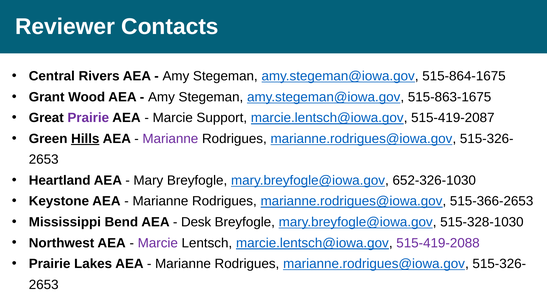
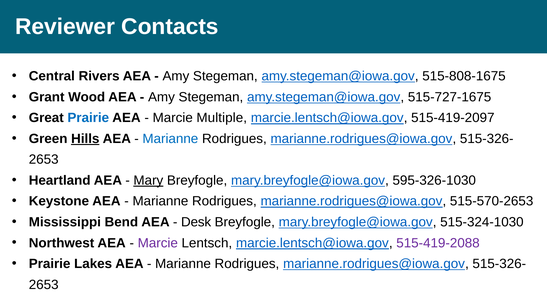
515-864-1675: 515-864-1675 -> 515-808-1675
515-863-1675: 515-863-1675 -> 515-727-1675
Prairie at (88, 118) colour: purple -> blue
Support: Support -> Multiple
515-419-2087: 515-419-2087 -> 515-419-2097
Marianne at (170, 139) colour: purple -> blue
Mary underline: none -> present
652-326-1030: 652-326-1030 -> 595-326-1030
515-366-2653: 515-366-2653 -> 515-570-2653
515-328-1030: 515-328-1030 -> 515-324-1030
